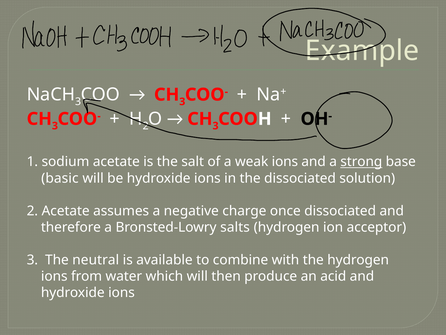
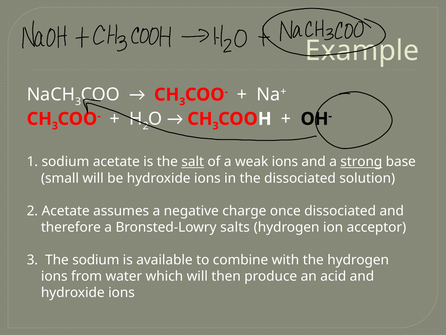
salt underline: none -> present
basic: basic -> small
The neutral: neutral -> sodium
